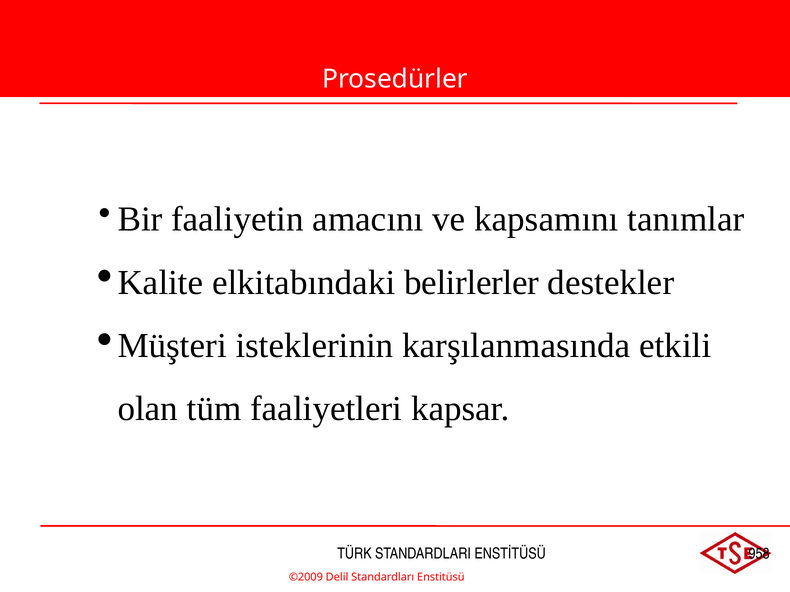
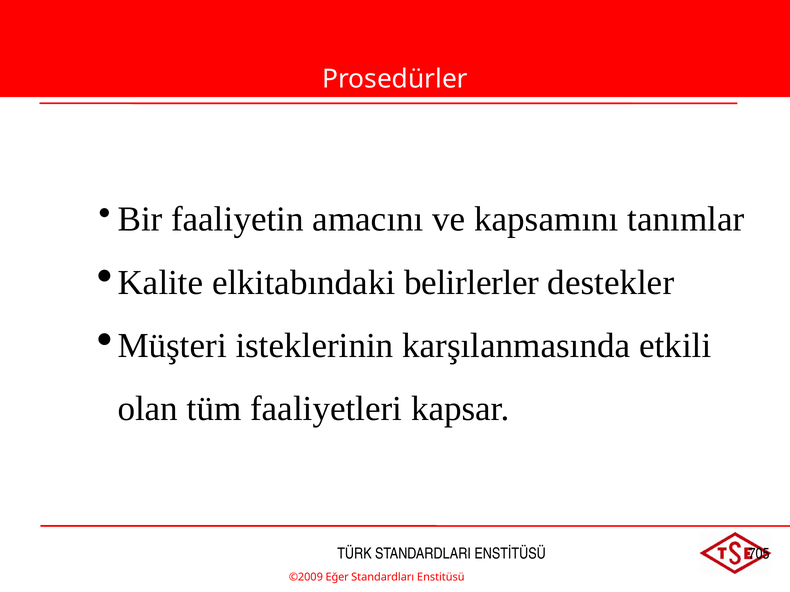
958: 958 -> 705
Delil: Delil -> Eğer
